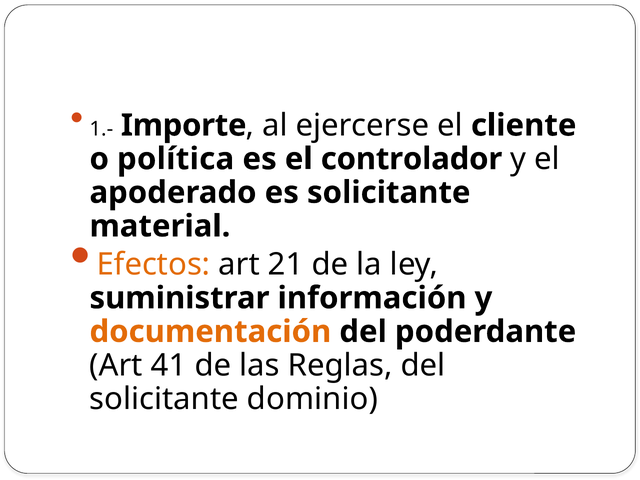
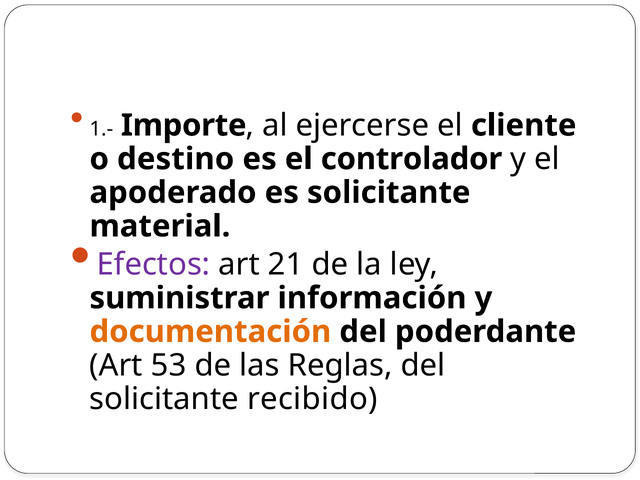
política: política -> destino
Efectos colour: orange -> purple
41: 41 -> 53
dominio: dominio -> recibido
